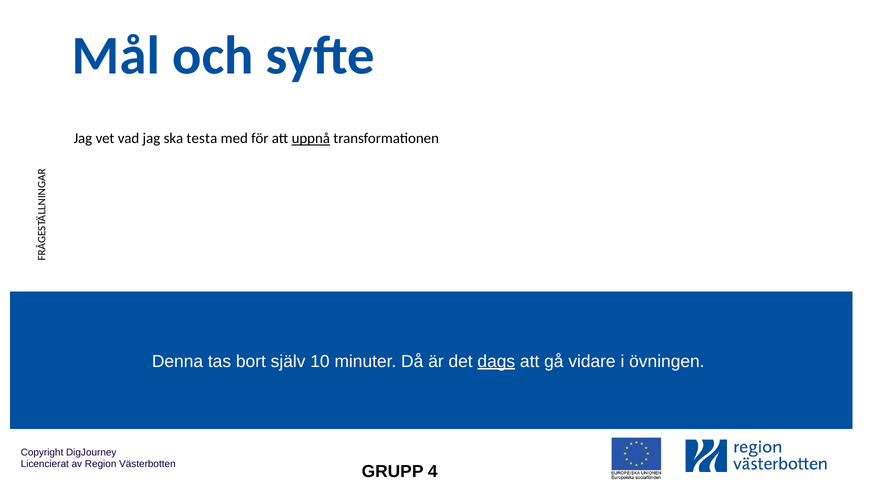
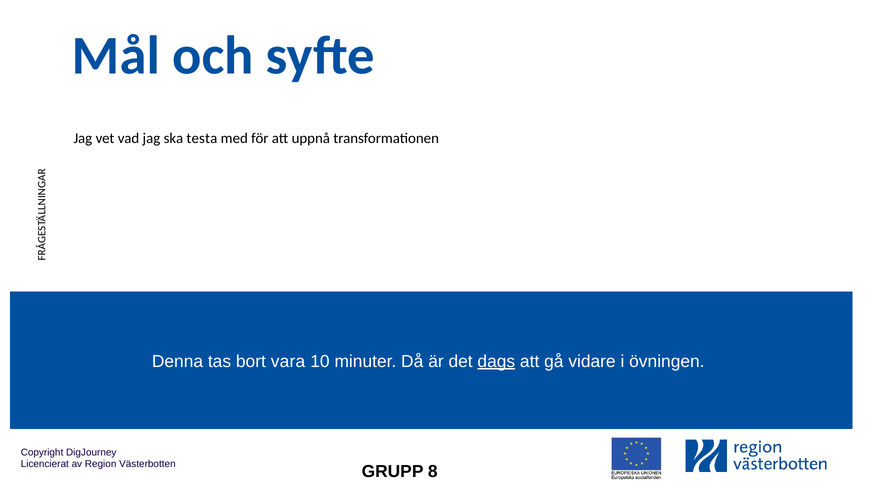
uppnå underline: present -> none
själv: själv -> vara
4: 4 -> 8
